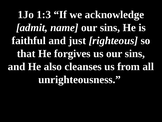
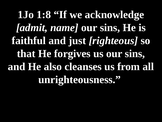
1:3: 1:3 -> 1:8
